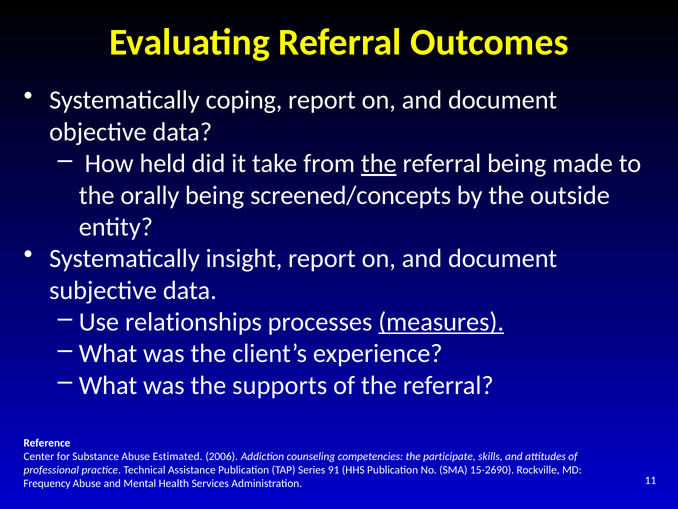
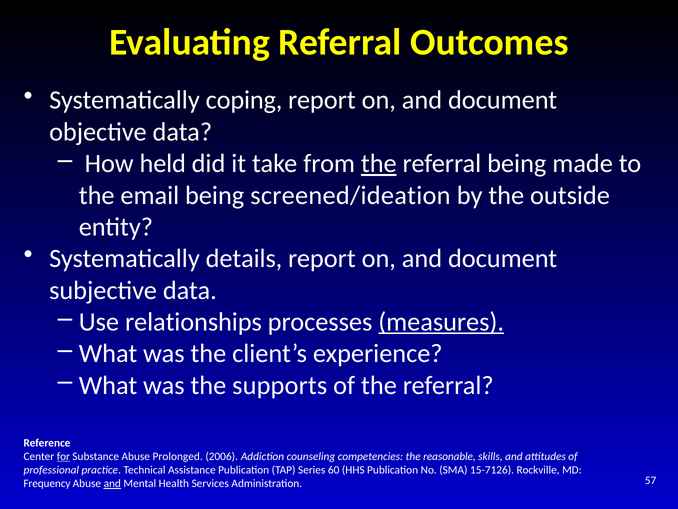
orally: orally -> email
screened/concepts: screened/concepts -> screened/ideation
insight: insight -> details
for underline: none -> present
Estimated: Estimated -> Prolonged
participate: participate -> reasonable
91: 91 -> 60
15-2690: 15-2690 -> 15-7126
and at (112, 483) underline: none -> present
11: 11 -> 57
